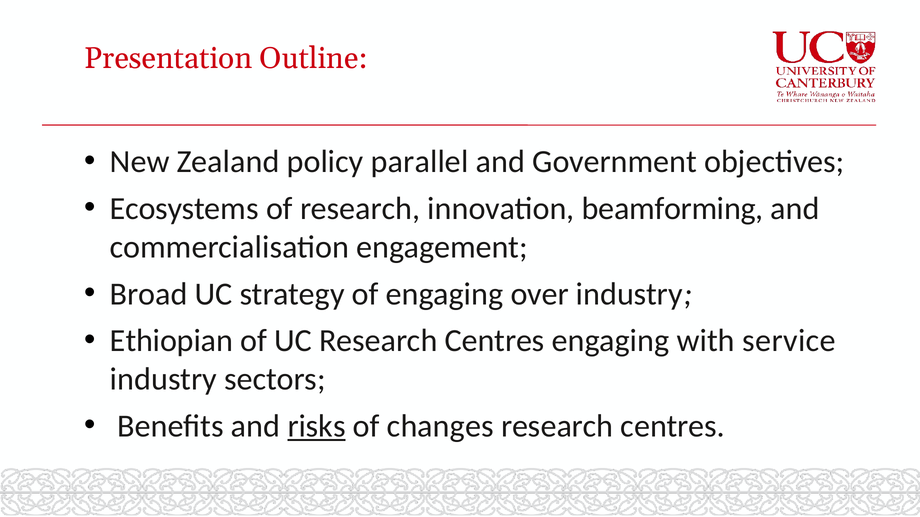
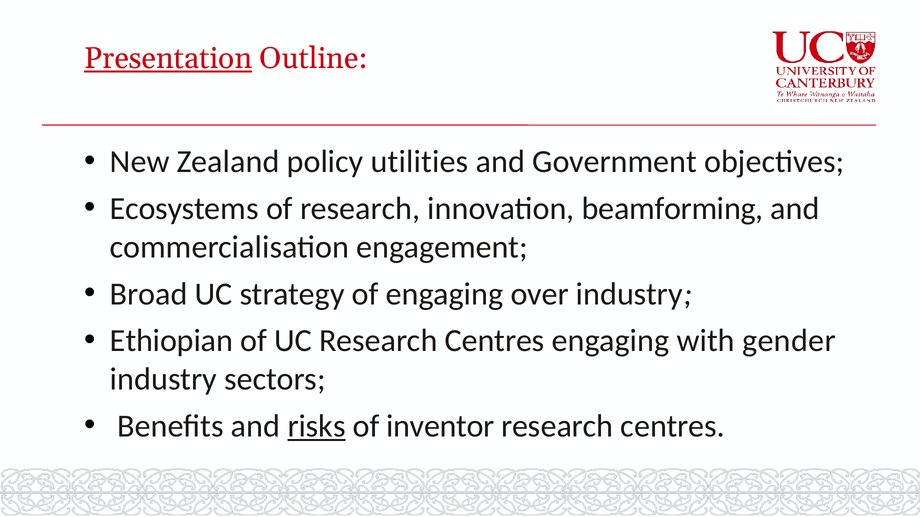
Presentation underline: none -> present
parallel: parallel -> utilities
service: service -> gender
changes: changes -> inventor
